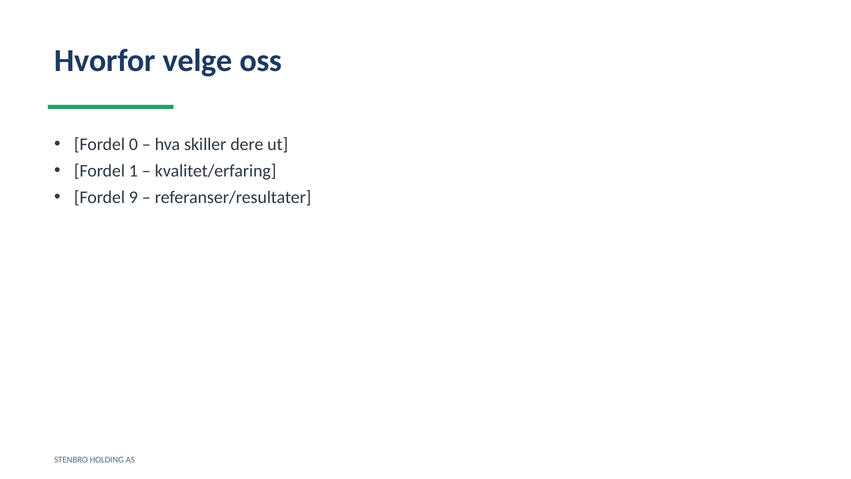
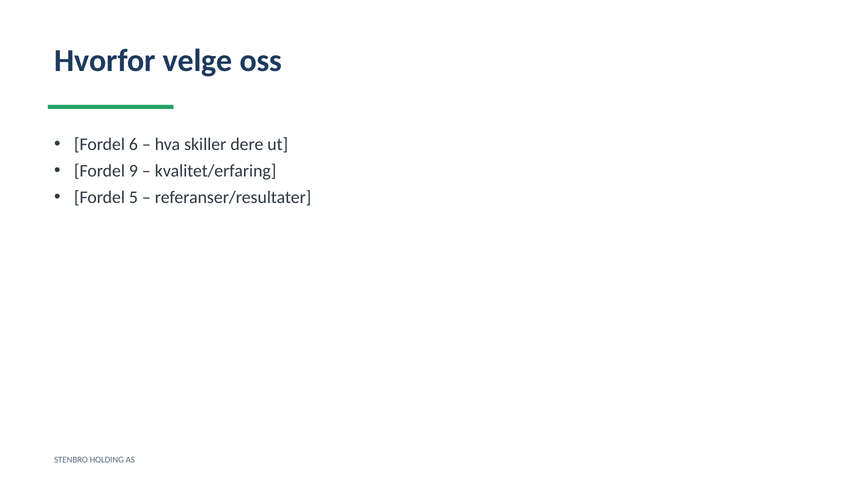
0: 0 -> 6
1: 1 -> 9
9: 9 -> 5
